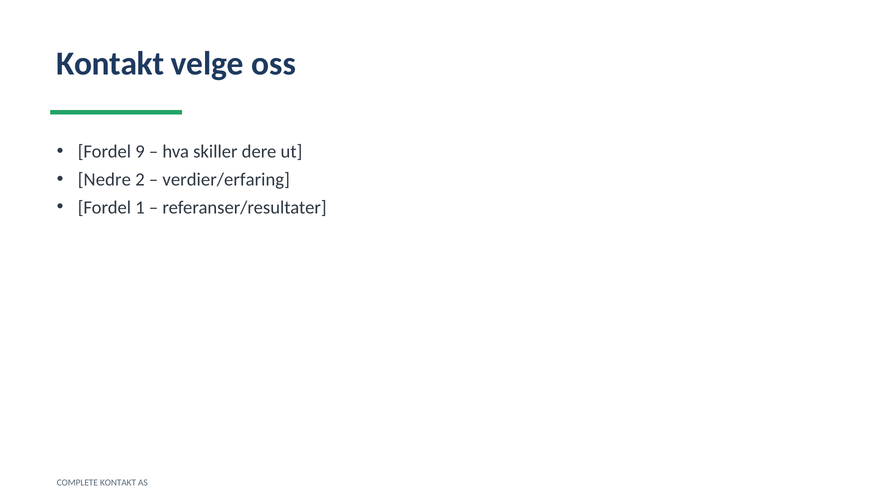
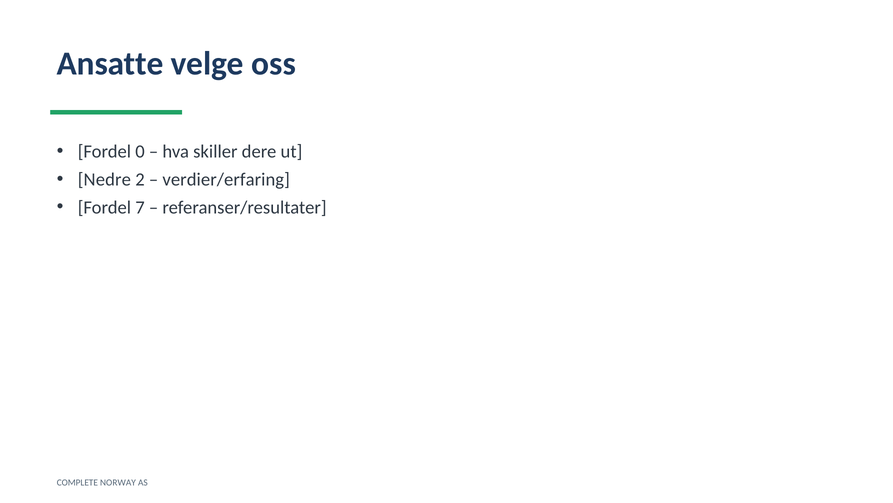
Kontakt at (110, 64): Kontakt -> Ansatte
9: 9 -> 0
1: 1 -> 7
COMPLETE KONTAKT: KONTAKT -> NORWAY
